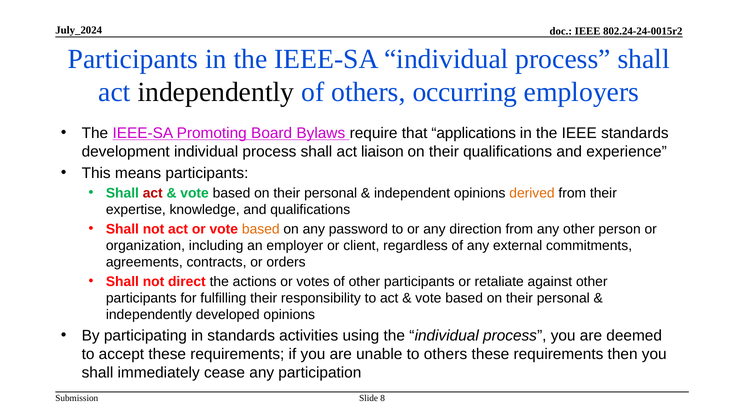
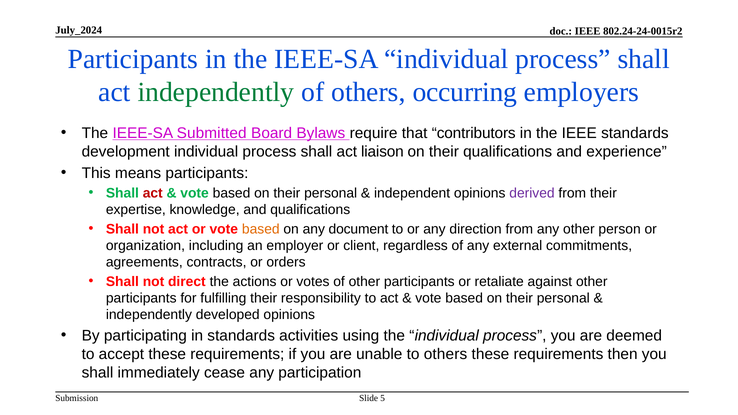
independently at (216, 92) colour: black -> green
Promoting: Promoting -> Submitted
applications: applications -> contributors
derived colour: orange -> purple
password: password -> document
8: 8 -> 5
